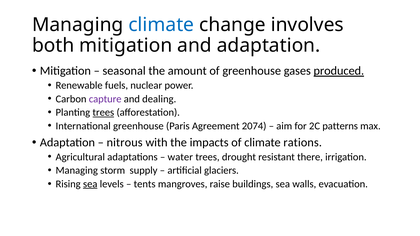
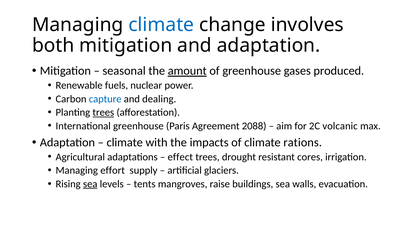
amount underline: none -> present
produced underline: present -> none
capture colour: purple -> blue
2074: 2074 -> 2088
patterns: patterns -> volcanic
nitrous at (125, 143): nitrous -> climate
water: water -> effect
there: there -> cores
storm: storm -> effort
